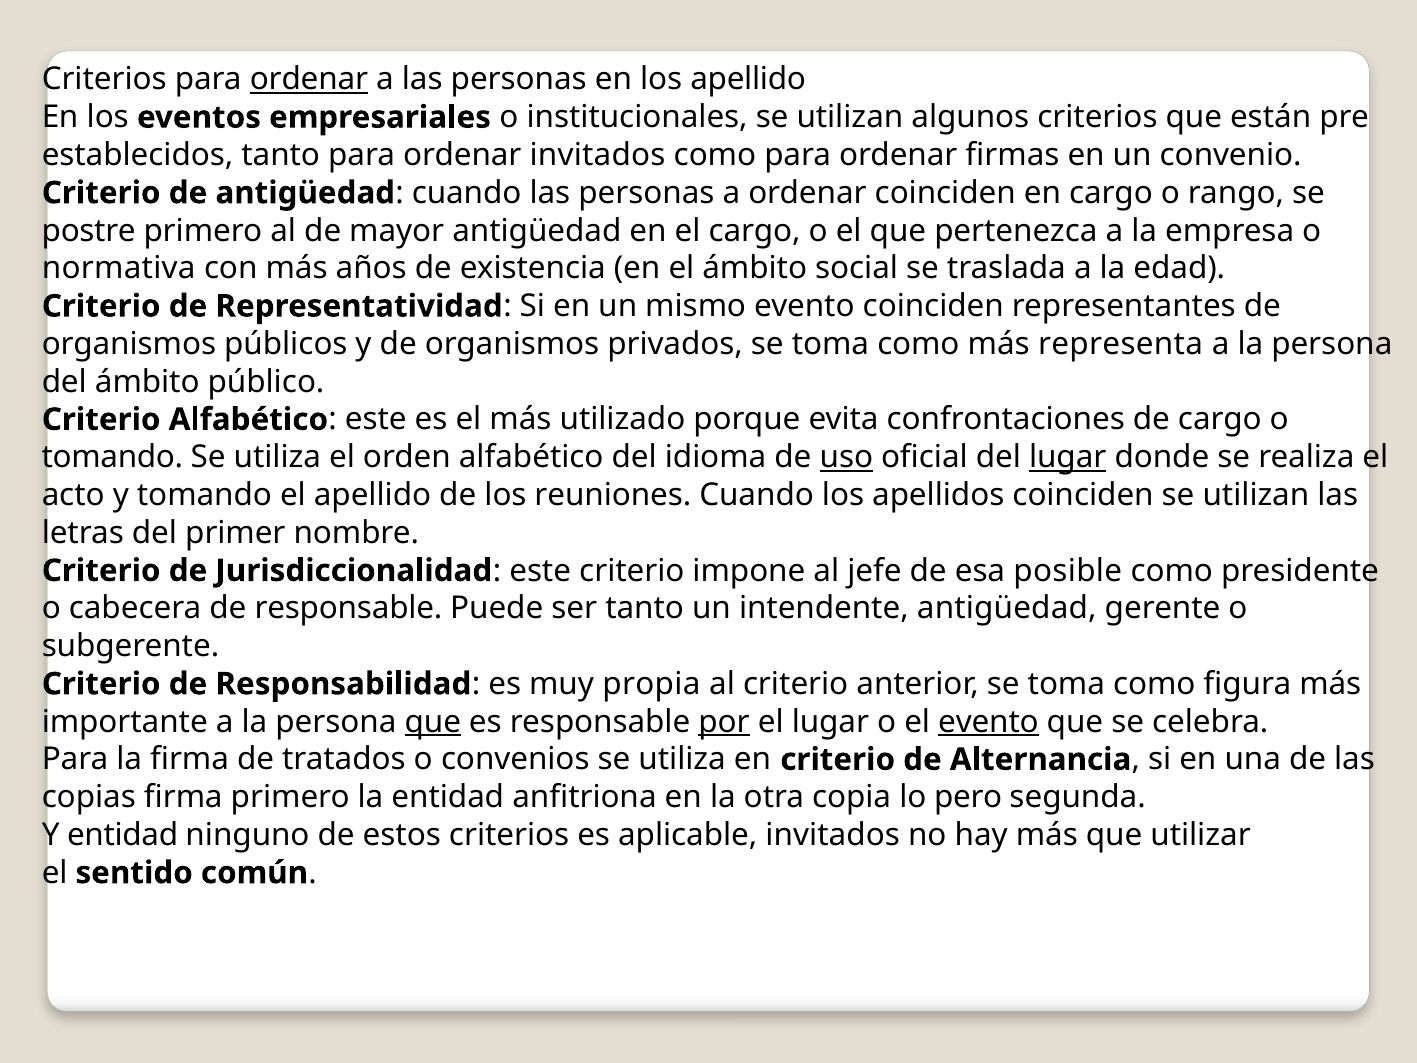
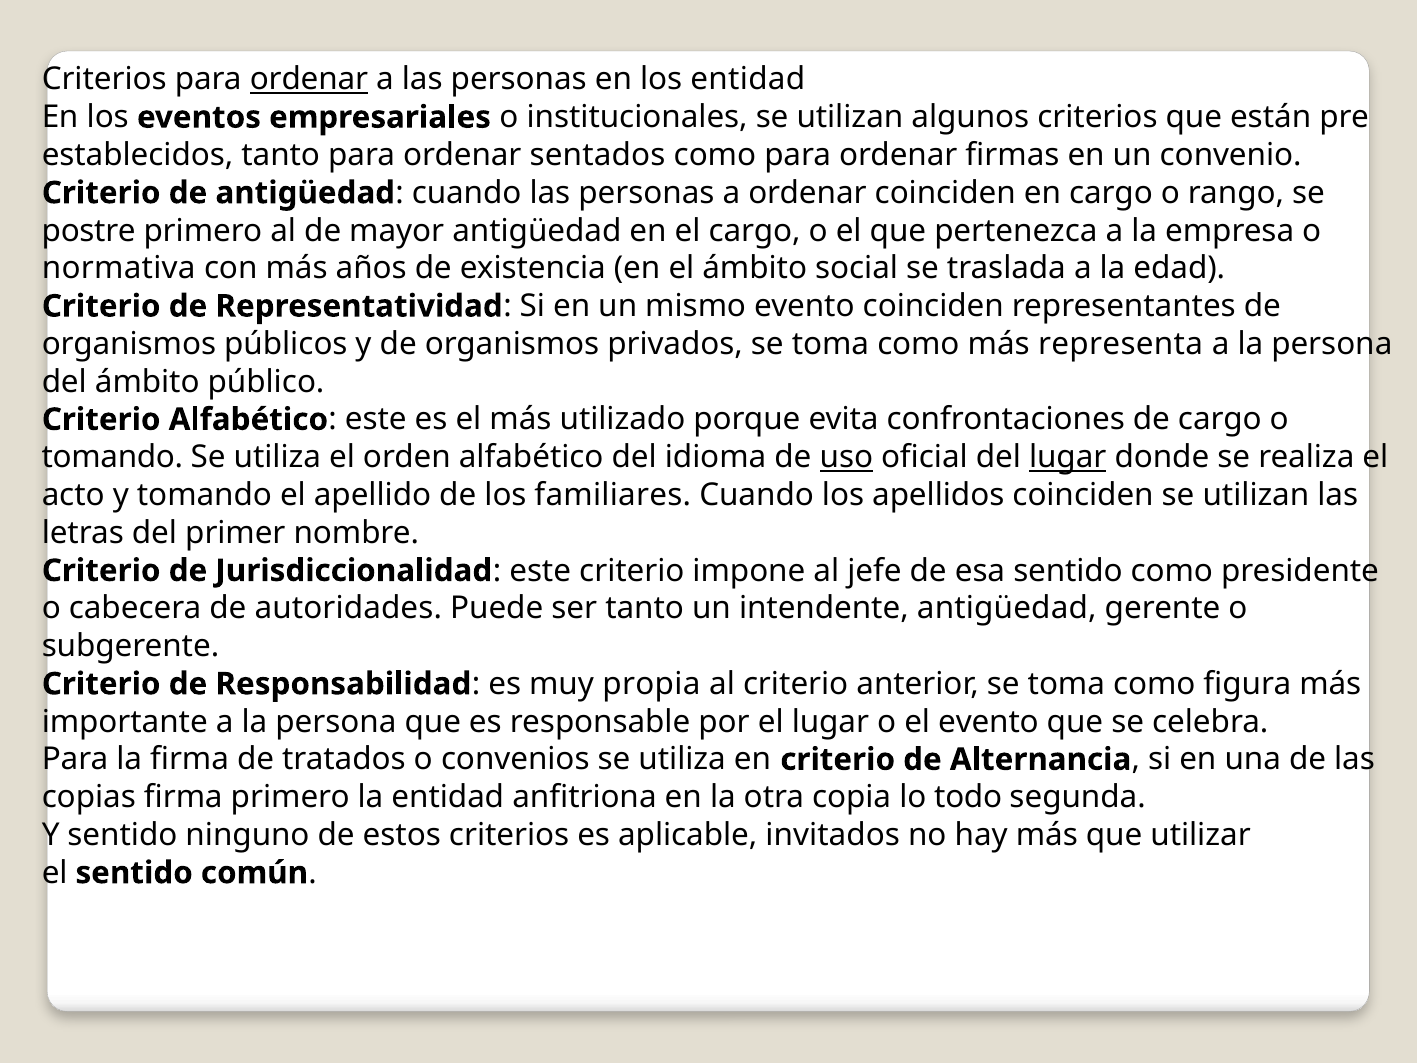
los apellido: apellido -> entidad
ordenar invitados: invitados -> sentados
reuniones: reuniones -> familiares
esa posible: posible -> sentido
de responsable: responsable -> autoridades
que at (433, 722) underline: present -> none
por underline: present -> none
evento at (988, 722) underline: present -> none
pero: pero -> todo
Y entidad: entidad -> sentido
